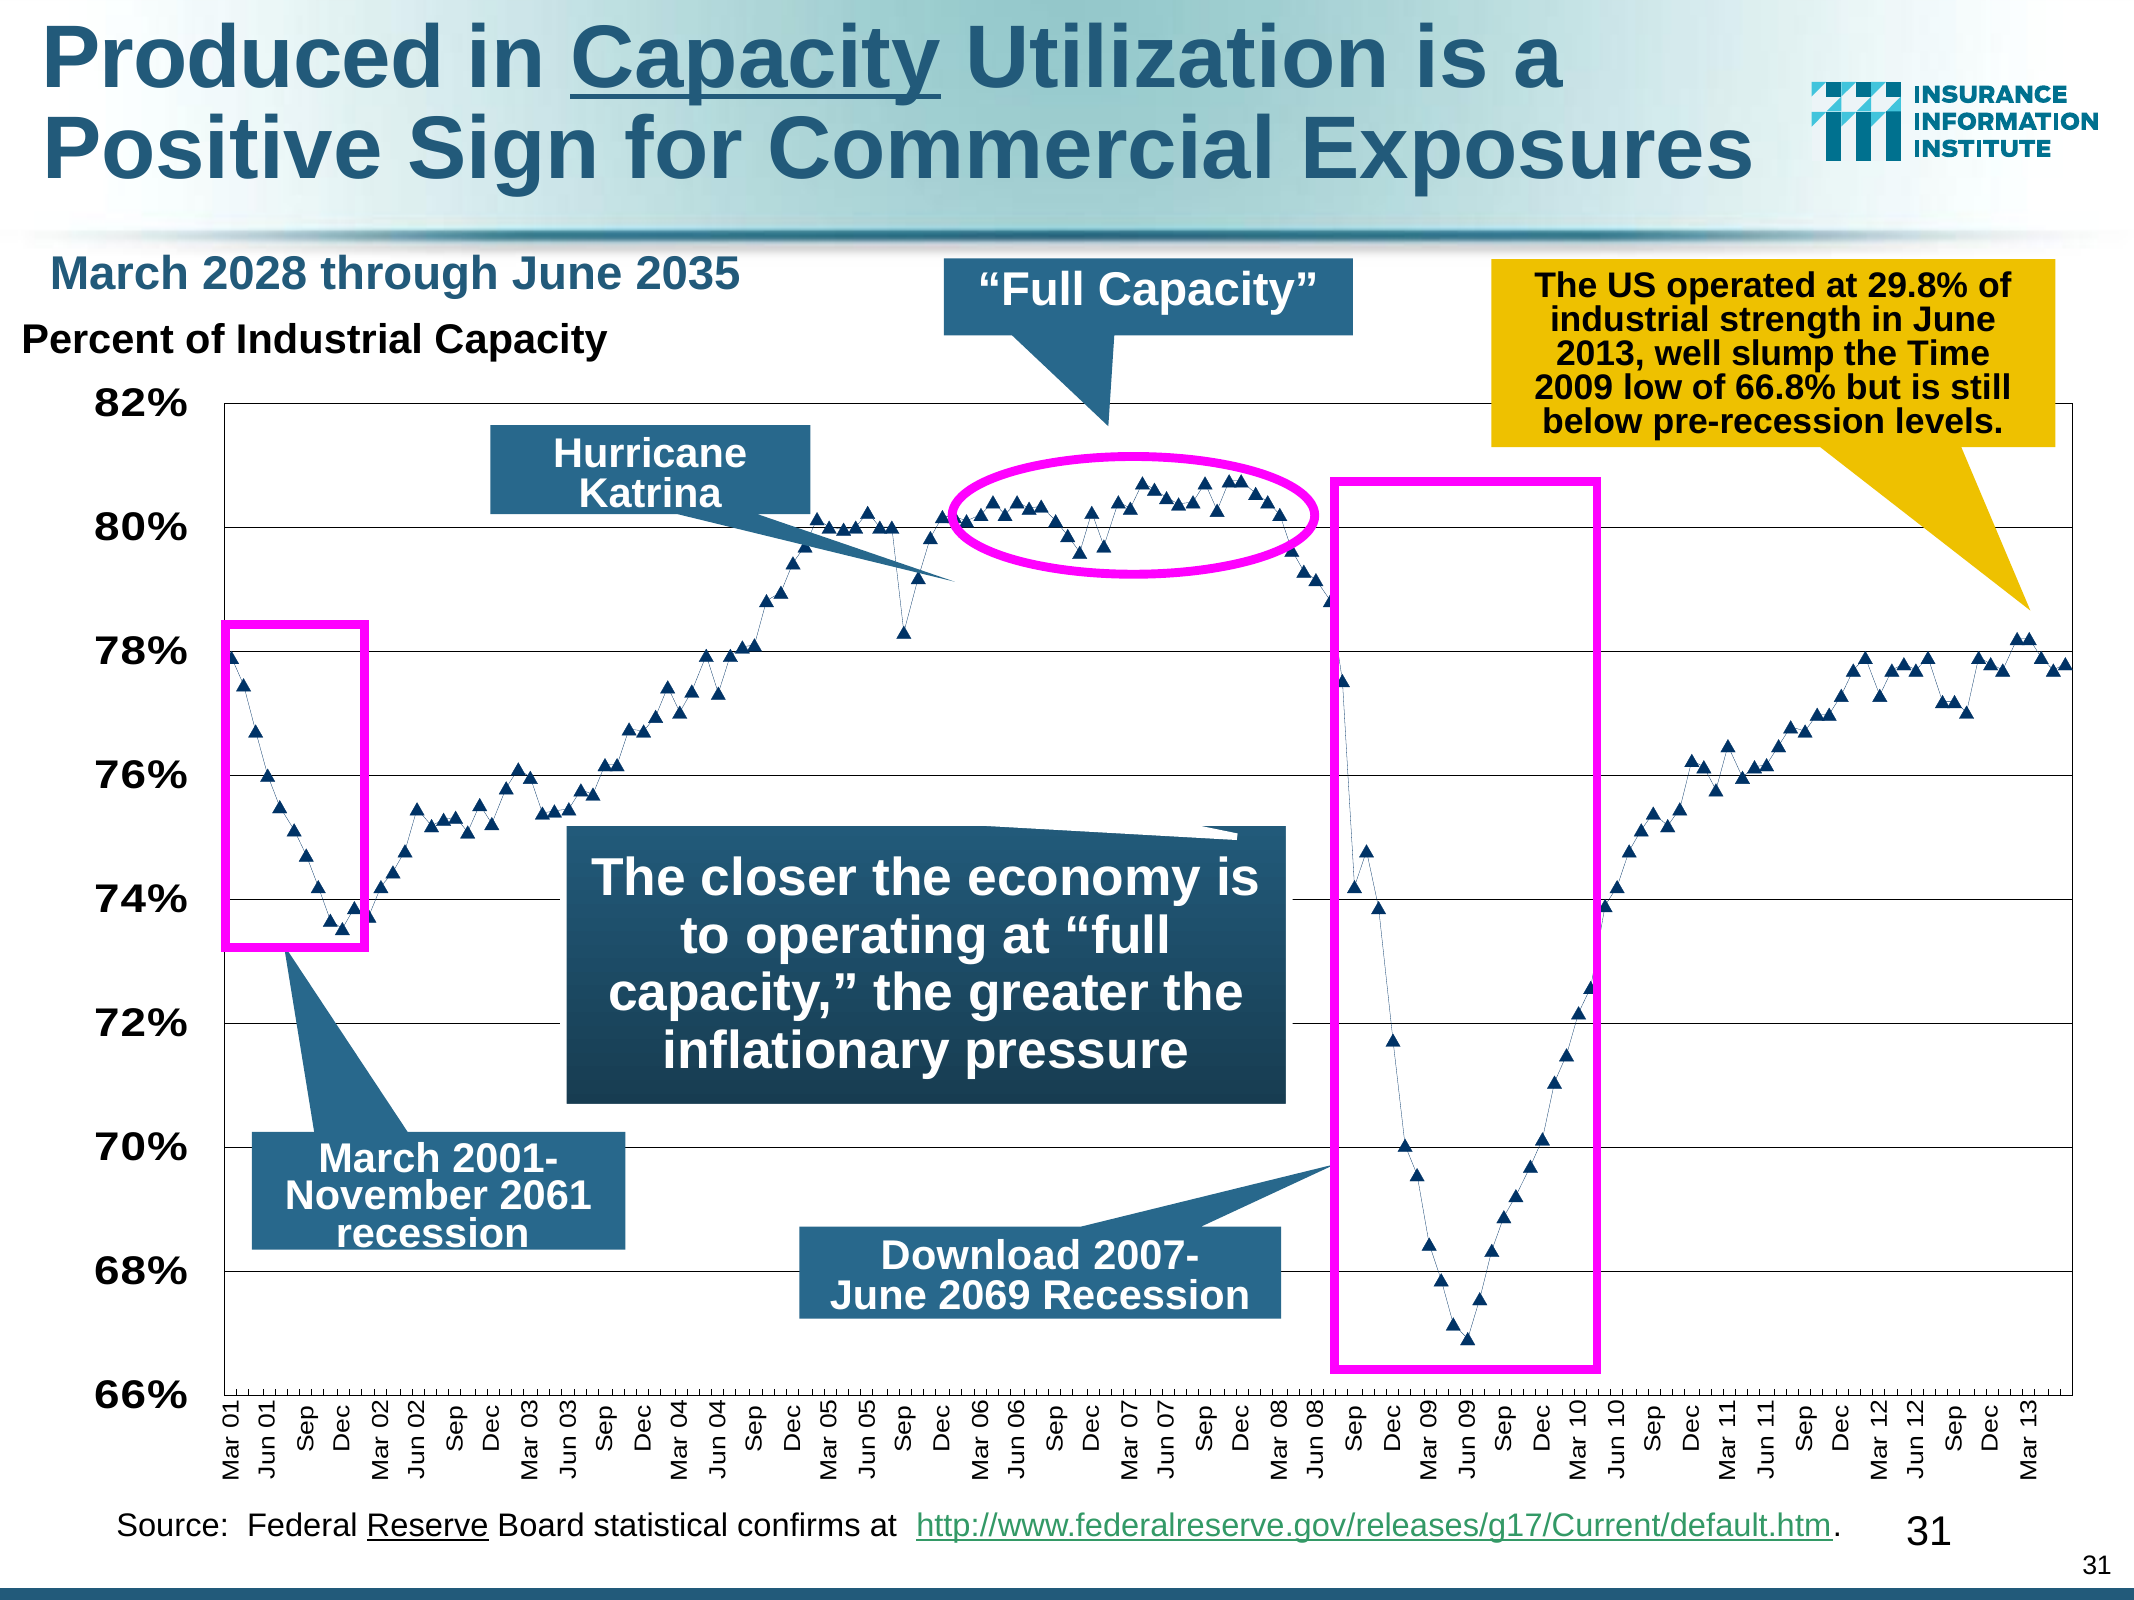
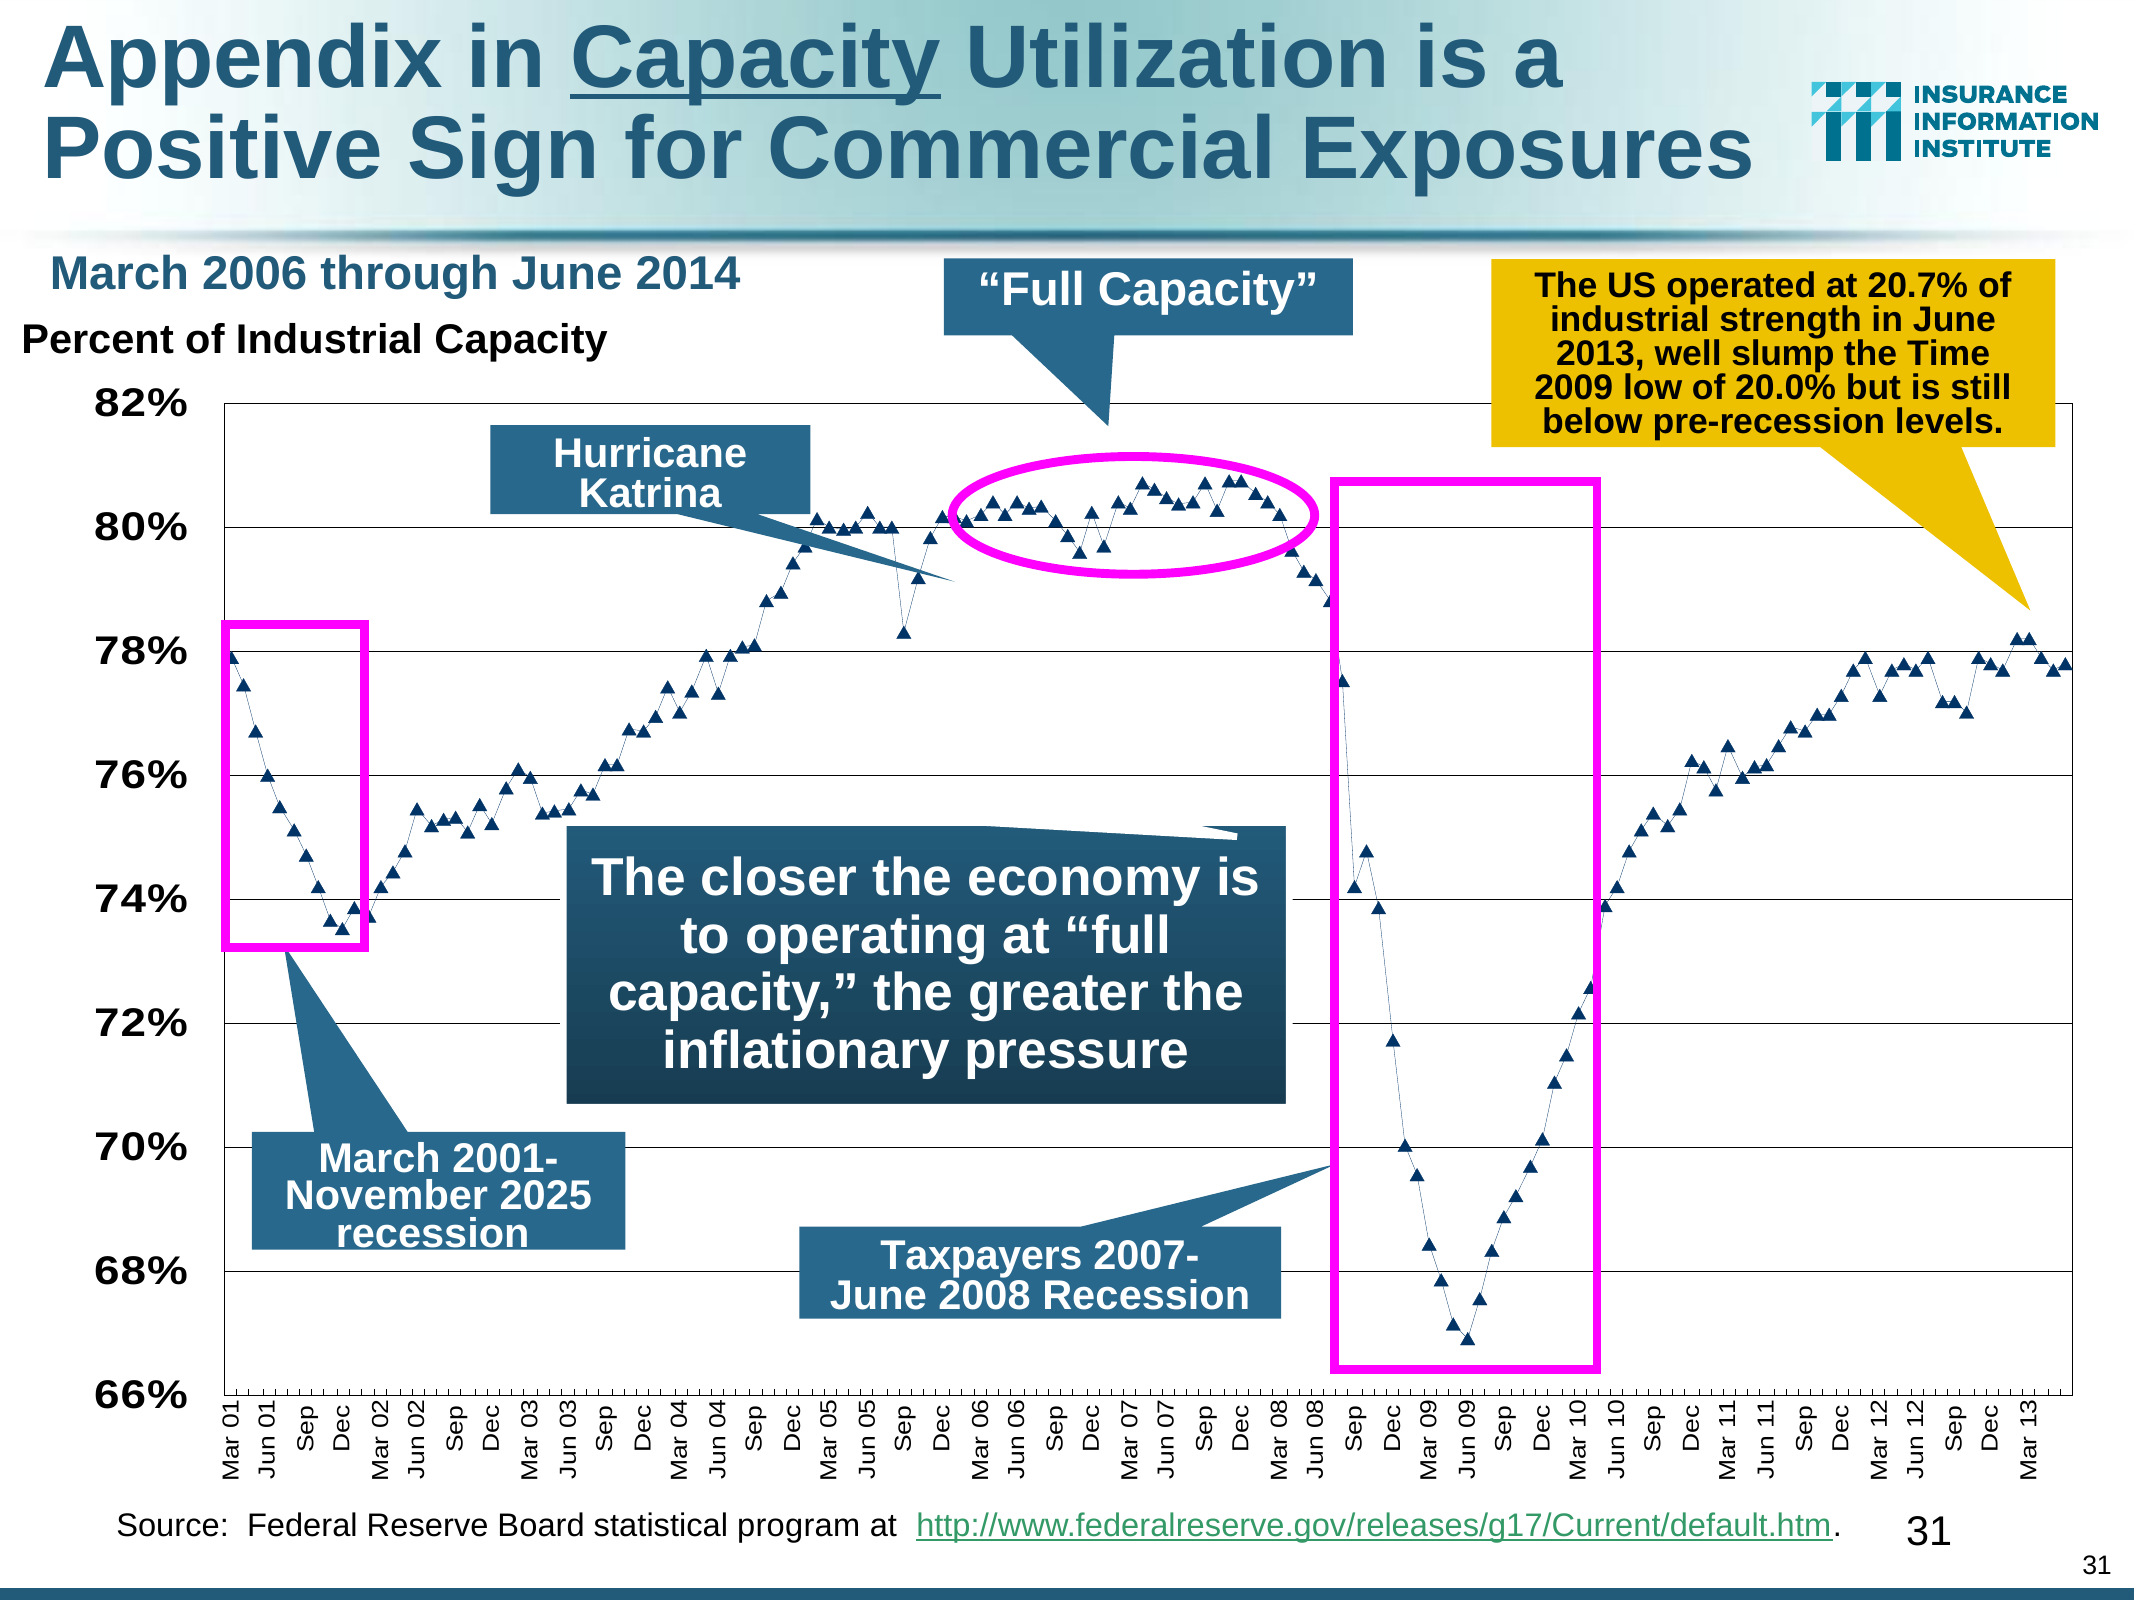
Produced: Produced -> Appendix
2028: 2028 -> 2006
2035: 2035 -> 2014
29.8%: 29.8% -> 20.7%
66.8%: 66.8% -> 20.0%
2061: 2061 -> 2025
Download: Download -> Taxpayers
2069: 2069 -> 2008
Reserve underline: present -> none
confirms: confirms -> program
